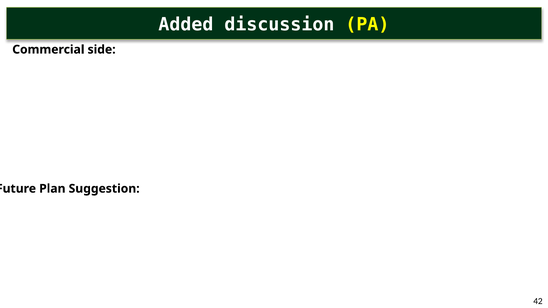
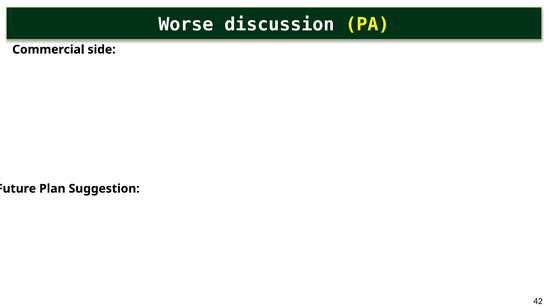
Added: Added -> Worse
